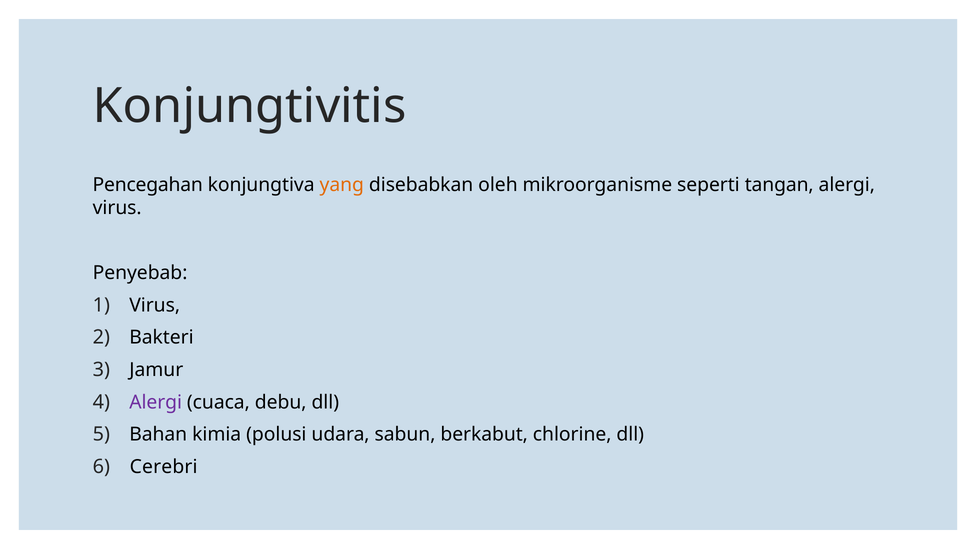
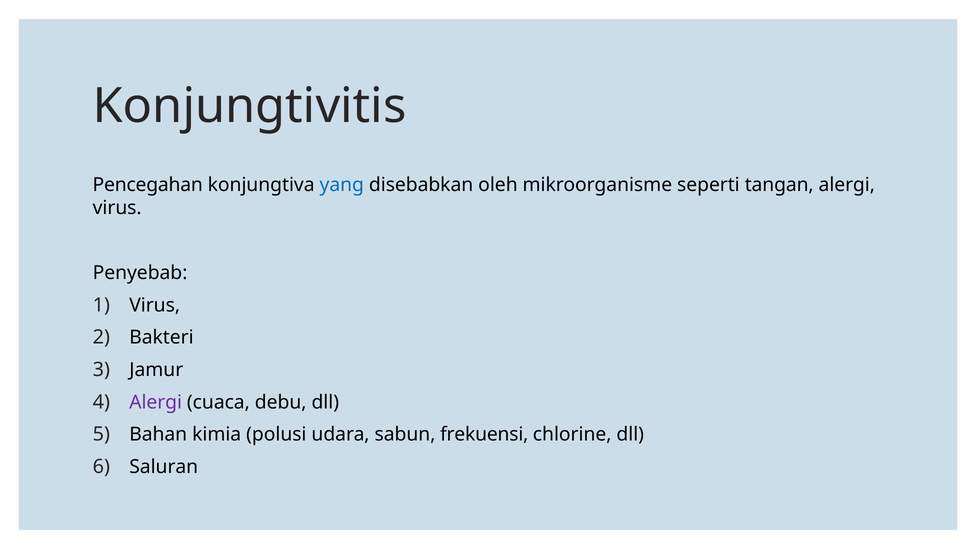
yang colour: orange -> blue
berkabut: berkabut -> frekuensi
Cerebri: Cerebri -> Saluran
